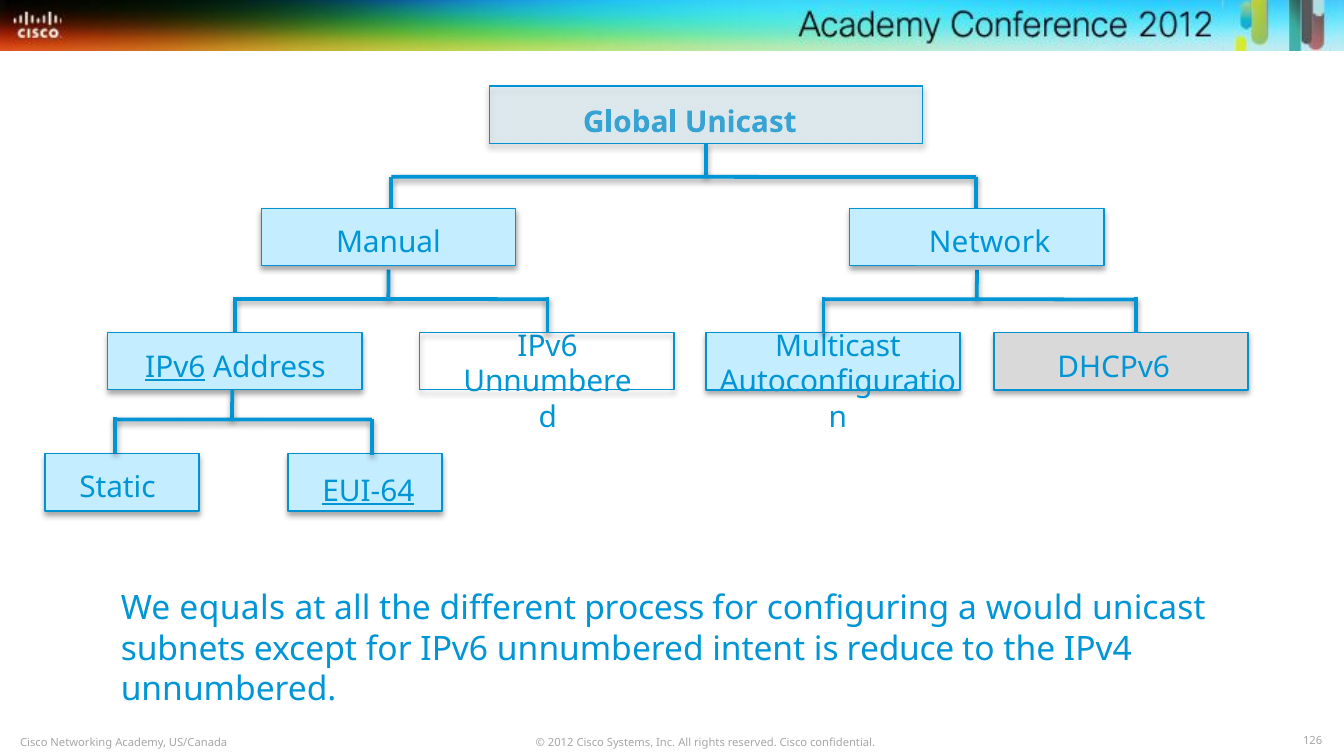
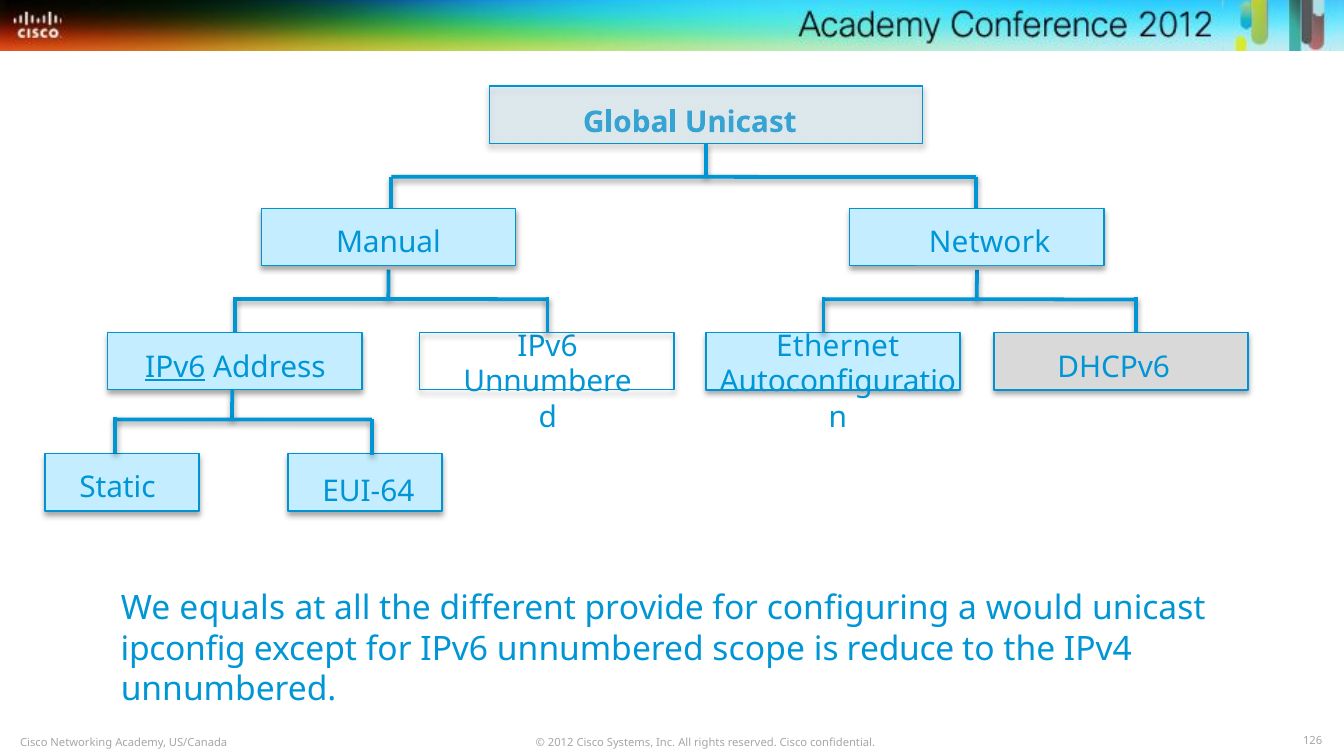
Multicast: Multicast -> Ethernet
EUI-64 underline: present -> none
process: process -> provide
subnets: subnets -> ipconfig
intent: intent -> scope
